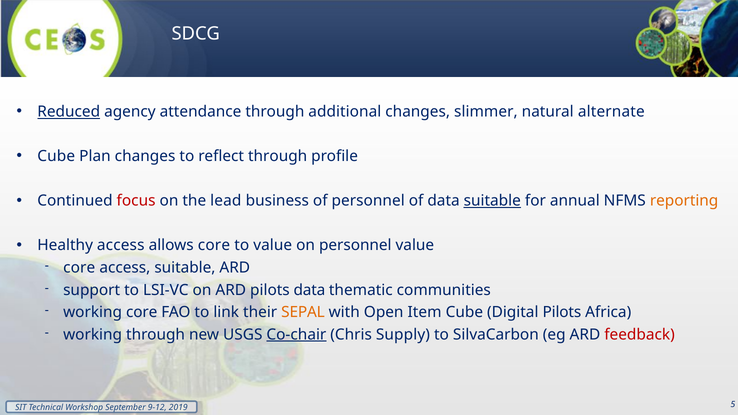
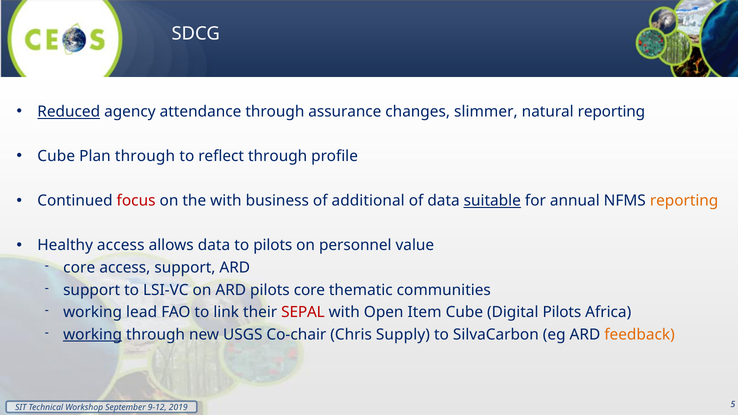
additional: additional -> assurance
natural alternate: alternate -> reporting
Plan changes: changes -> through
the lead: lead -> with
of personnel: personnel -> additional
allows core: core -> data
to value: value -> pilots
access suitable: suitable -> support
pilots data: data -> core
working core: core -> lead
SEPAL colour: orange -> red
working at (93, 335) underline: none -> present
Co-chair underline: present -> none
feedback colour: red -> orange
